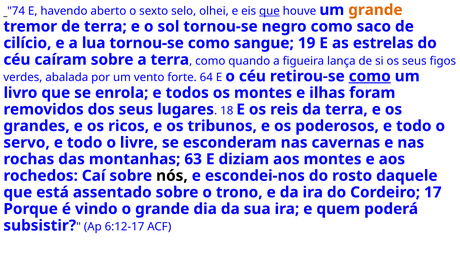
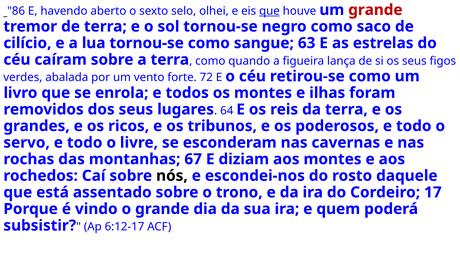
74: 74 -> 86
grande at (375, 10) colour: orange -> red
19: 19 -> 63
64: 64 -> 72
como at (370, 76) underline: present -> none
18: 18 -> 64
63: 63 -> 67
